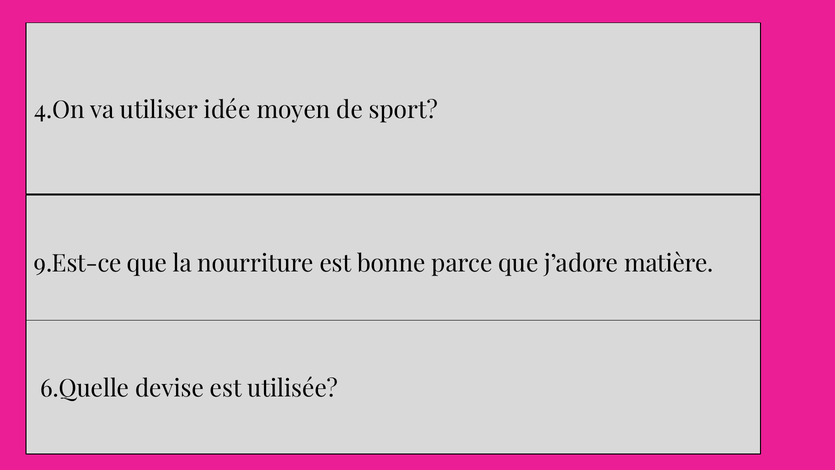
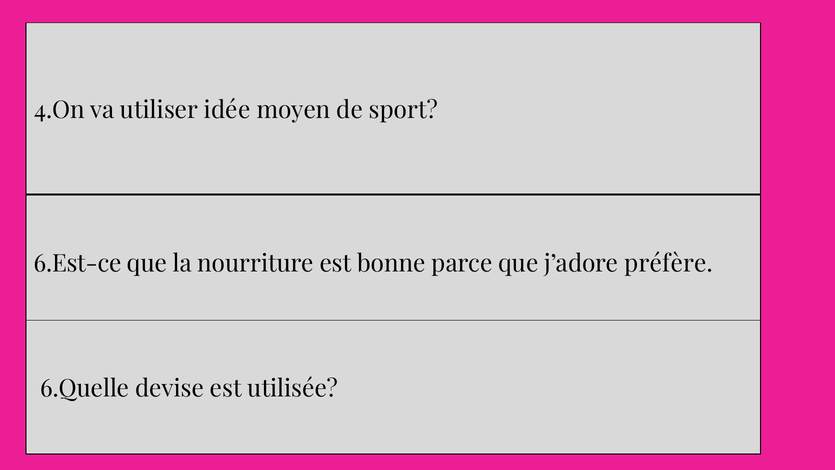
9.Est-ce: 9.Est-ce -> 6.Est-ce
matière: matière -> préfère
